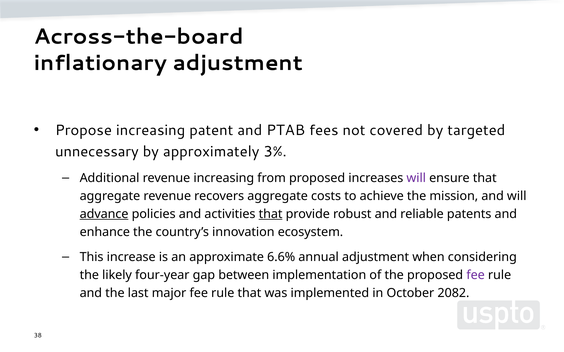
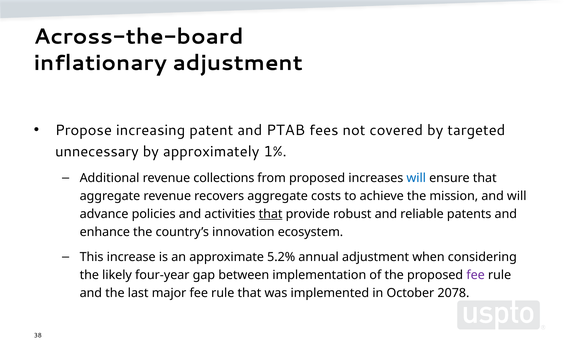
3%: 3% -> 1%
revenue increasing: increasing -> collections
will at (416, 178) colour: purple -> blue
advance underline: present -> none
6.6%: 6.6% -> 5.2%
2082: 2082 -> 2078
